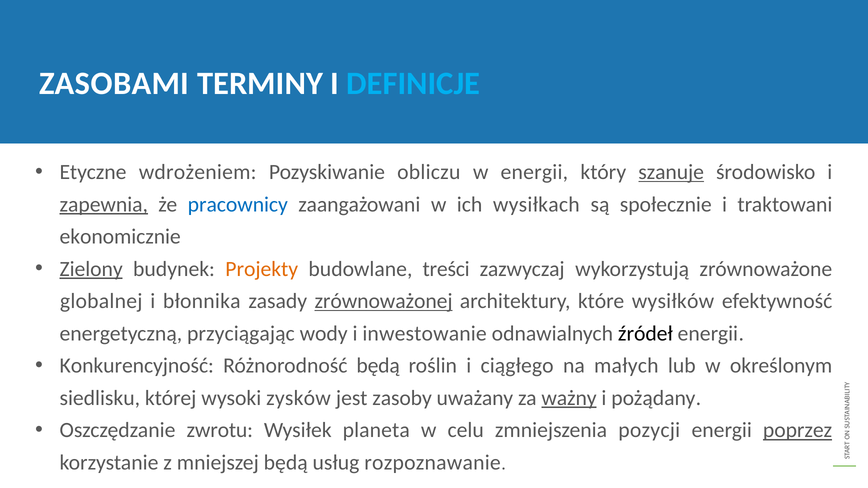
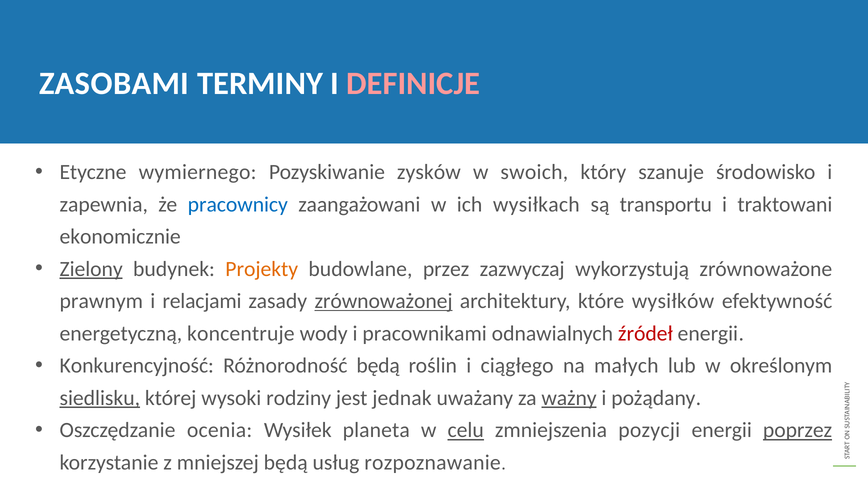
DEFINICJE colour: light blue -> pink
wdrożeniem: wdrożeniem -> wymiernego
obliczu: obliczu -> zysków
w energii: energii -> swoich
szanuje underline: present -> none
zapewnia underline: present -> none
społecznie: społecznie -> transportu
treści: treści -> przez
globalnej: globalnej -> prawnym
błonnika: błonnika -> relacjami
przyciągając: przyciągając -> koncentruje
inwestowanie: inwestowanie -> pracownikami
źródeł colour: black -> red
siedlisku underline: none -> present
zysków: zysków -> rodziny
zasoby: zasoby -> jednak
zwrotu: zwrotu -> ocenia
celu underline: none -> present
